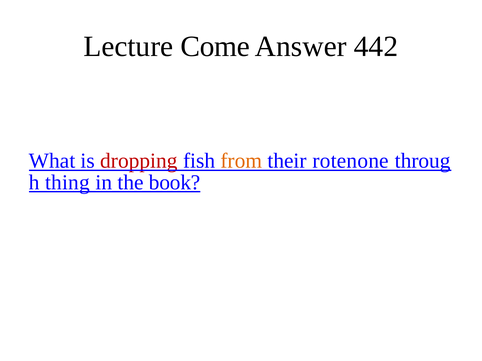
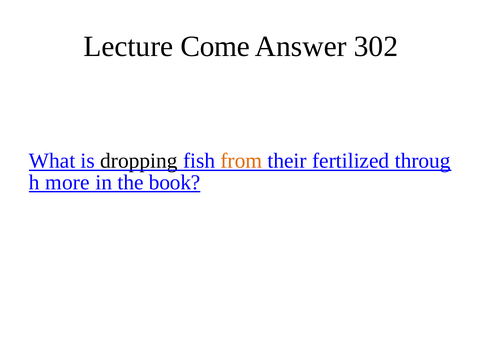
442: 442 -> 302
dropping colour: red -> black
rotenone: rotenone -> fertilized
thing: thing -> more
